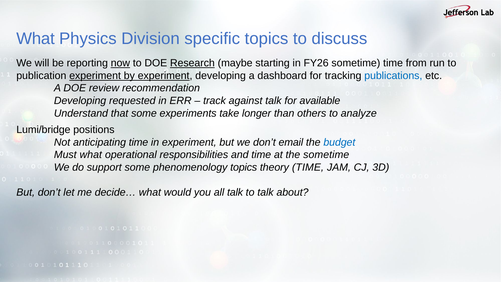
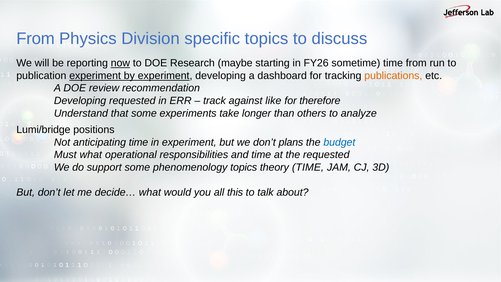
What at (36, 39): What -> From
Research underline: present -> none
publications colour: blue -> orange
against talk: talk -> like
available: available -> therefore
email: email -> plans
the sometime: sometime -> requested
all talk: talk -> this
